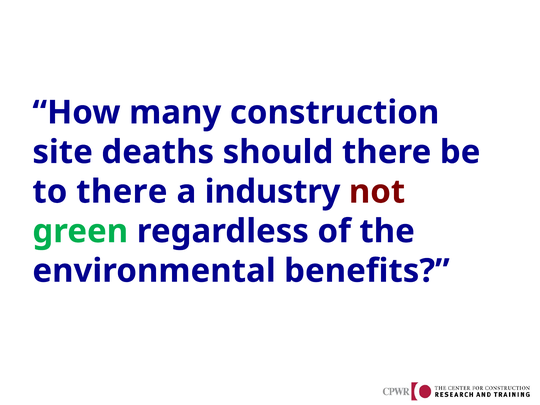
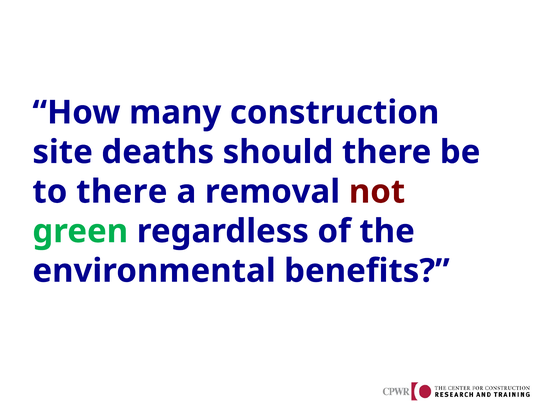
industry: industry -> removal
